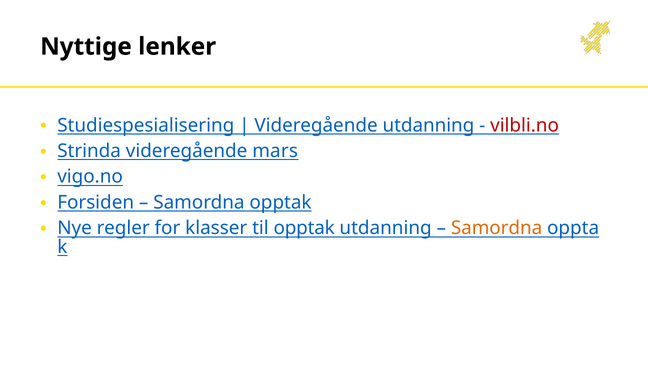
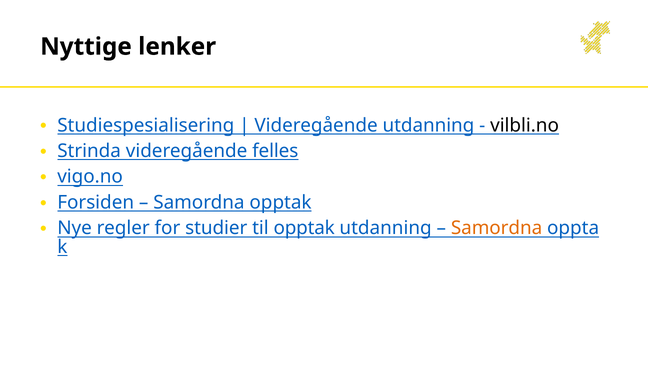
vilbli.no colour: red -> black
mars: mars -> felles
klasser: klasser -> studier
